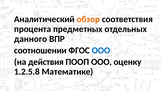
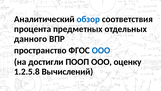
обзор colour: orange -> blue
соотношении: соотношении -> пространство
действия: действия -> достигли
Математике: Математике -> Вычислений
